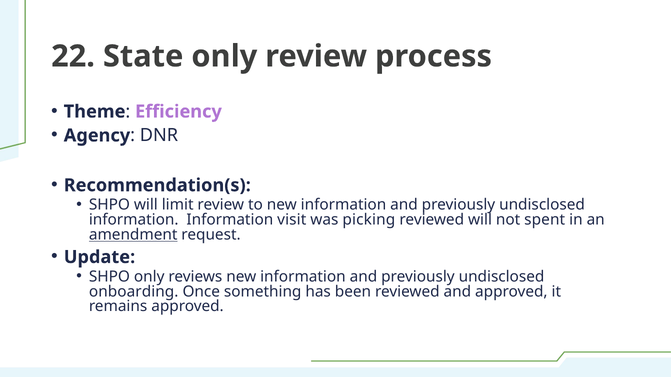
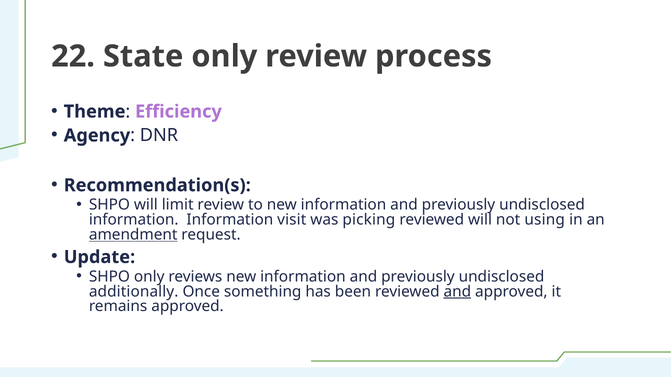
spent: spent -> using
onboarding: onboarding -> additionally
and at (457, 292) underline: none -> present
